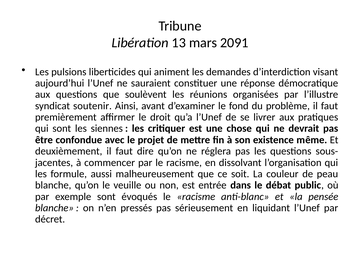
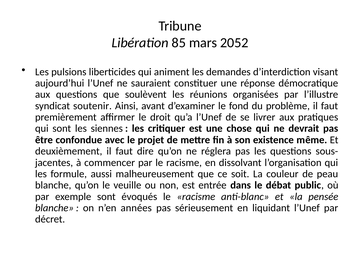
13: 13 -> 85
2091: 2091 -> 2052
pressés: pressés -> années
